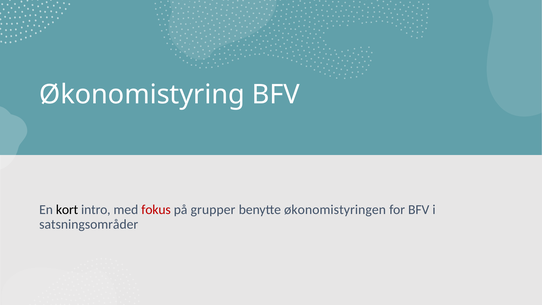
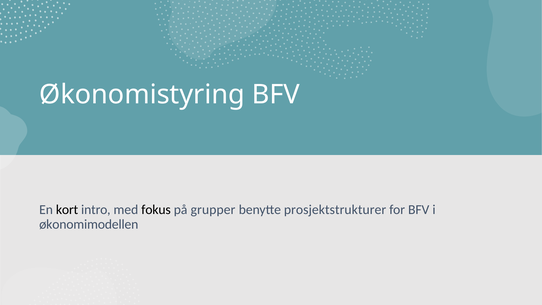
fokus colour: red -> black
økonomistyringen: økonomistyringen -> prosjektstrukturer
satsningsområder: satsningsområder -> økonomimodellen
